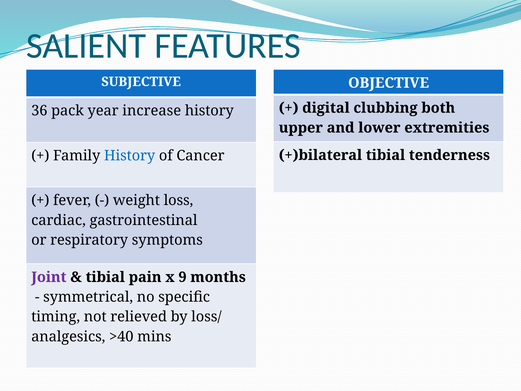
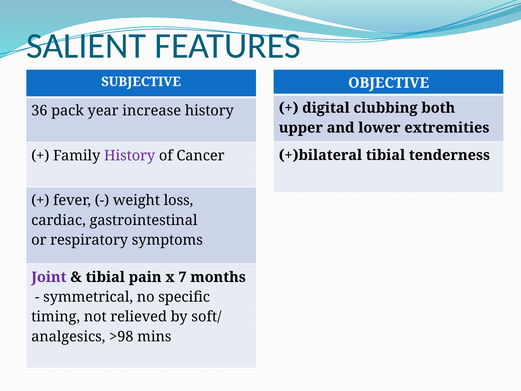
History at (130, 156) colour: blue -> purple
9: 9 -> 7
loss/: loss/ -> soft/
>40: >40 -> >98
